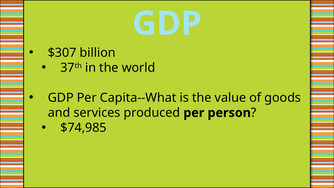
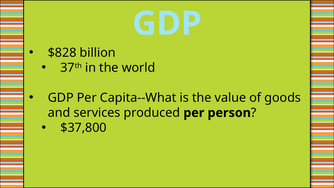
$307: $307 -> $828
$74,985: $74,985 -> $37,800
